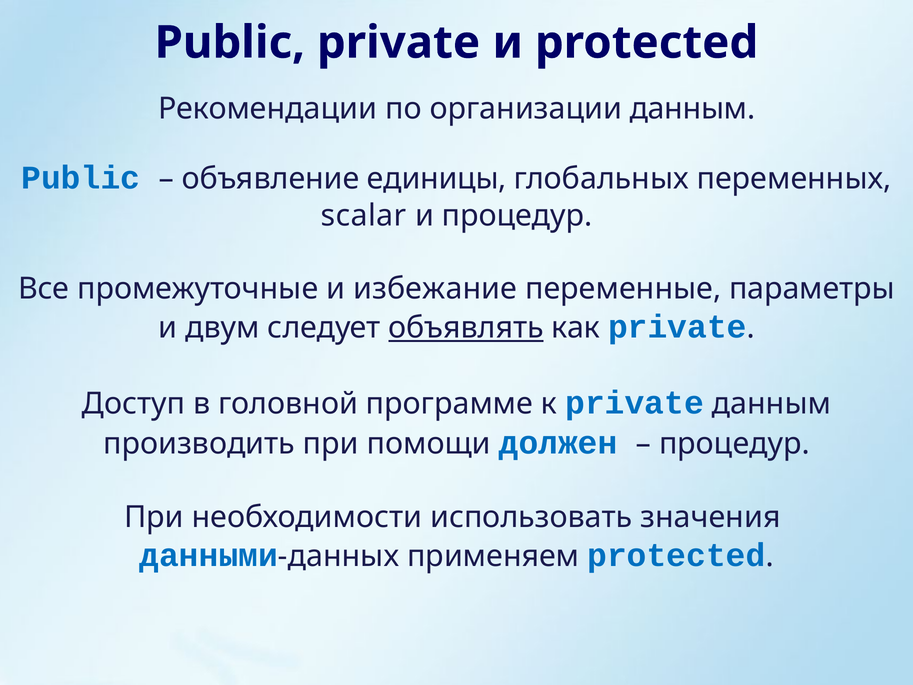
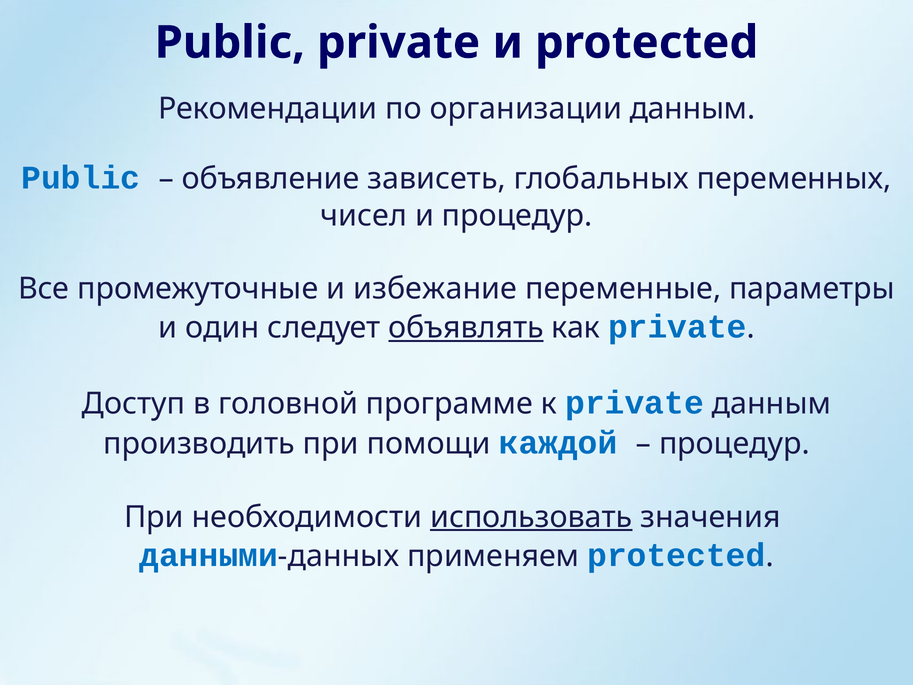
единицы: единицы -> зависеть
scalar: scalar -> чисел
двум: двум -> один
должен: должен -> каждой
использовать underline: none -> present
